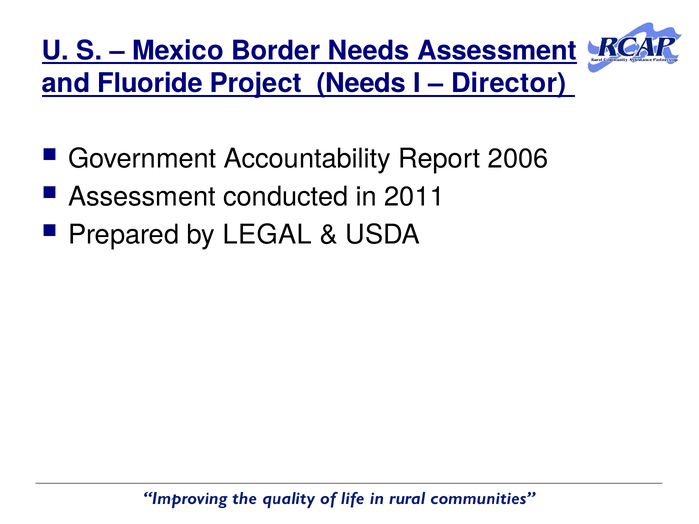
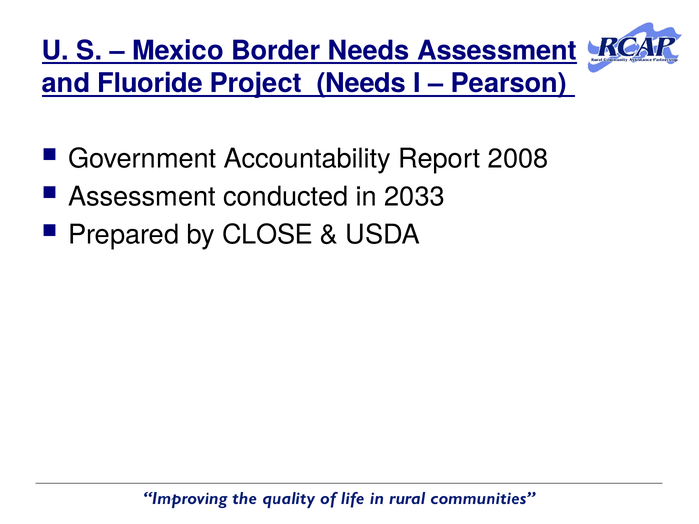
Director: Director -> Pearson
2006: 2006 -> 2008
2011: 2011 -> 2033
LEGAL: LEGAL -> CLOSE
